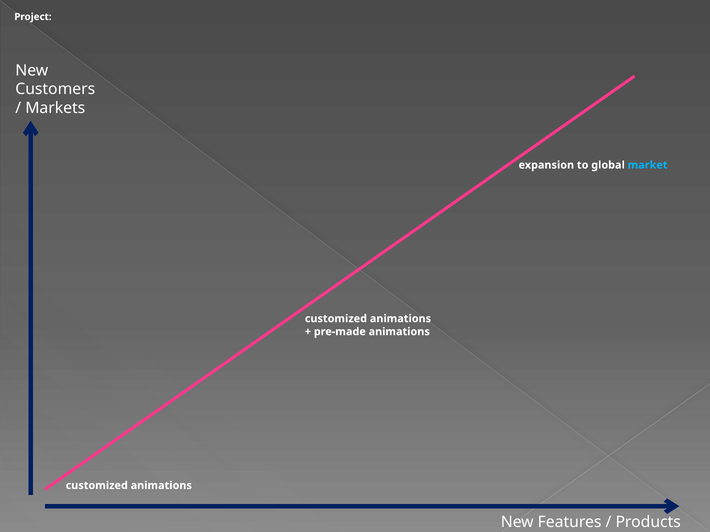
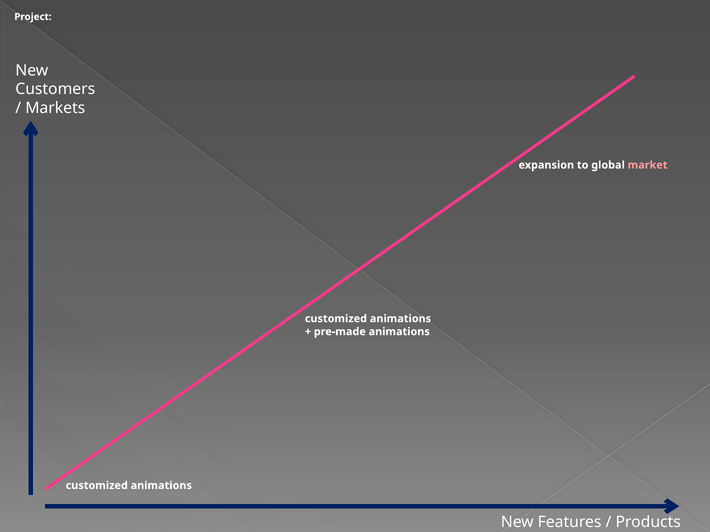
market colour: light blue -> pink
